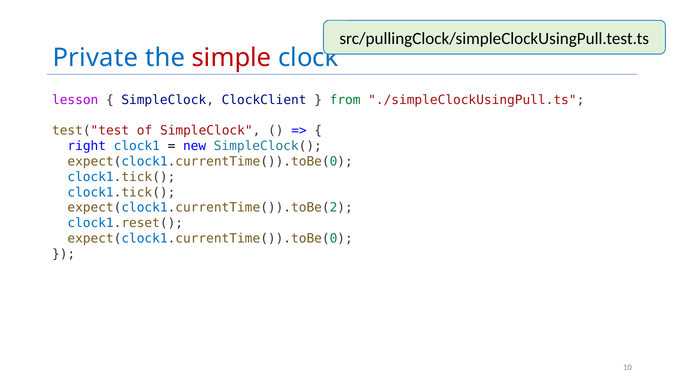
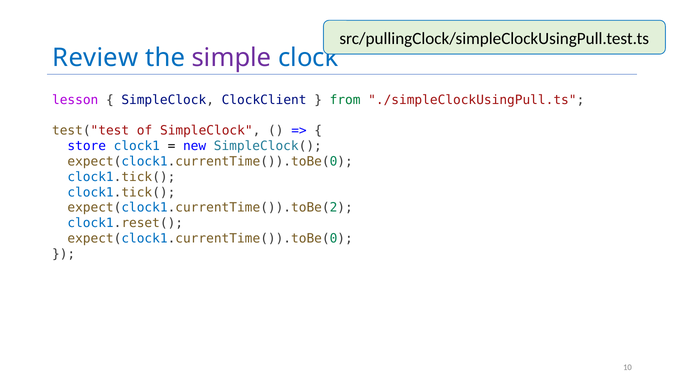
Private: Private -> Review
simple colour: red -> purple
right: right -> store
